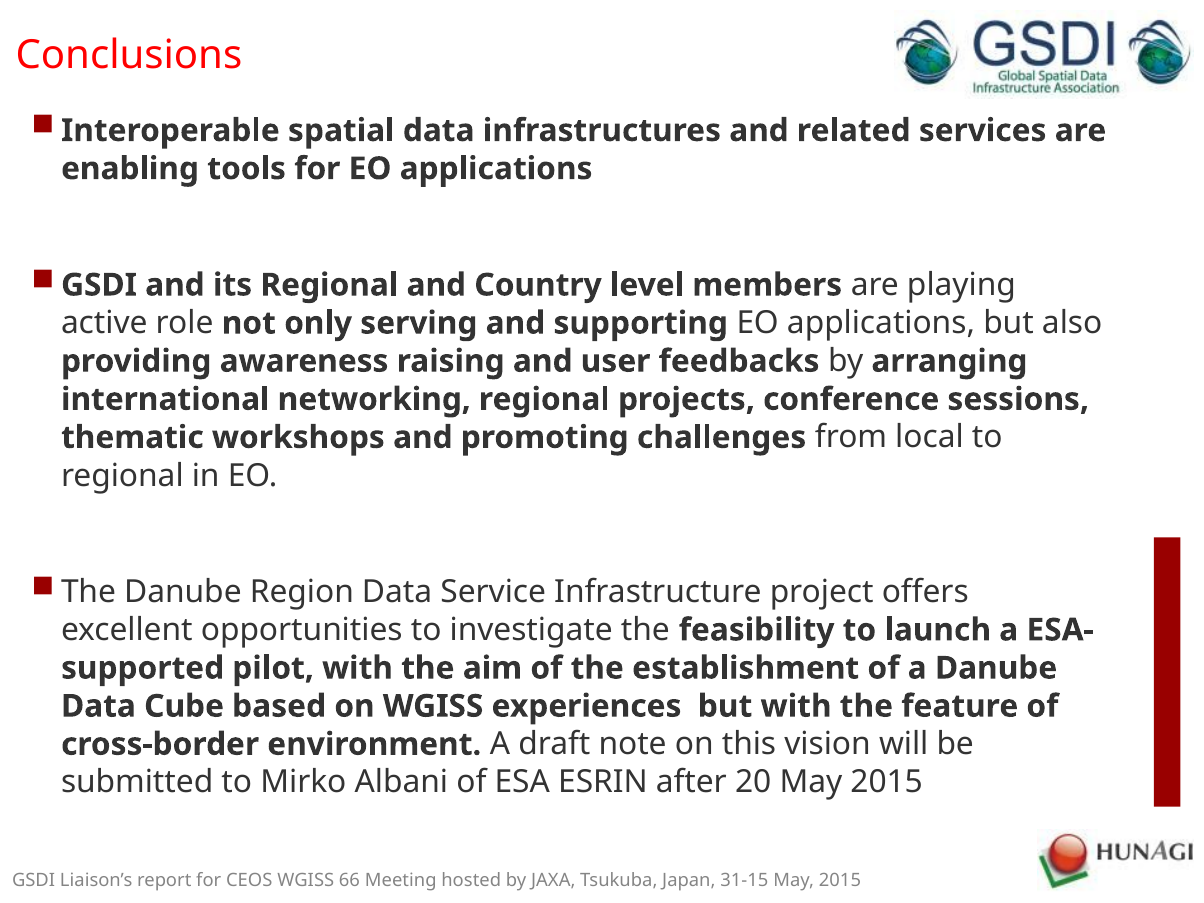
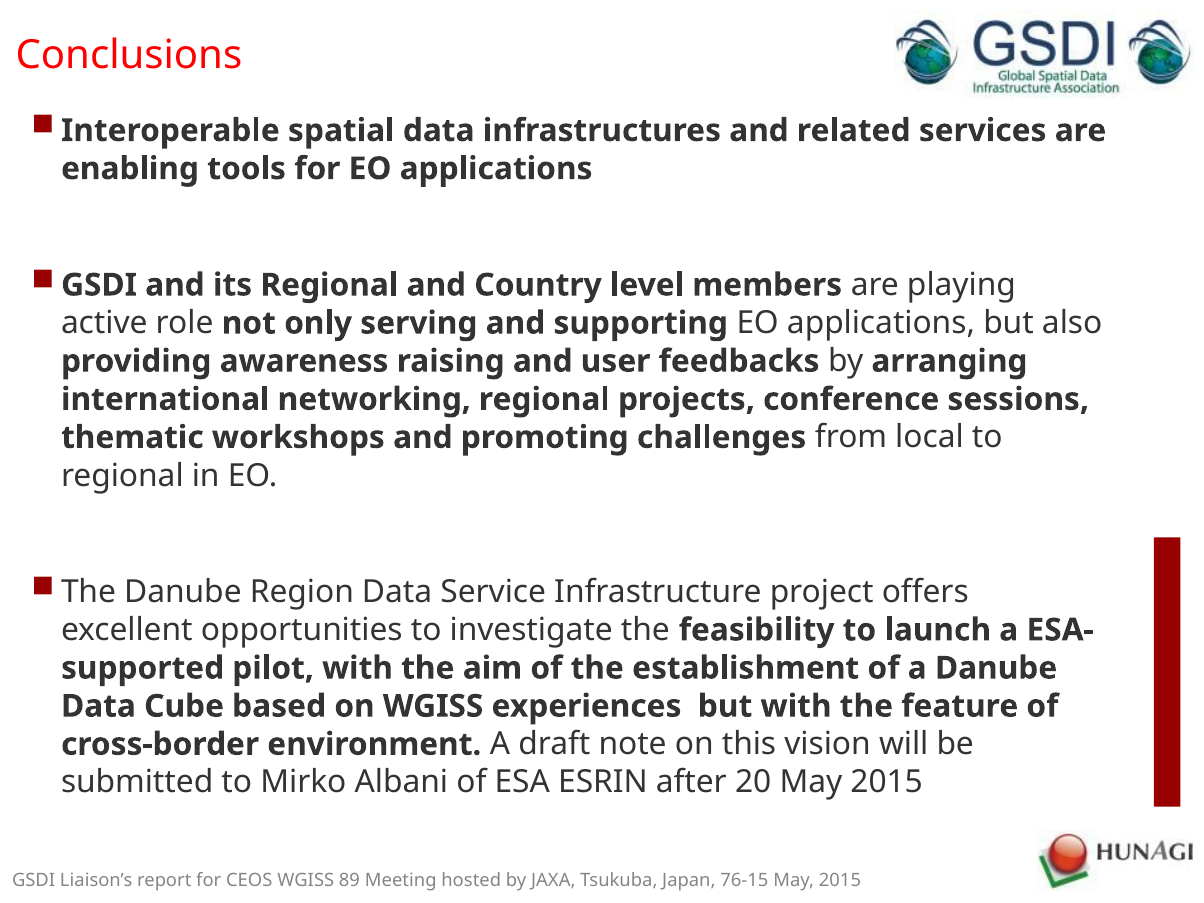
66: 66 -> 89
31-15: 31-15 -> 76-15
